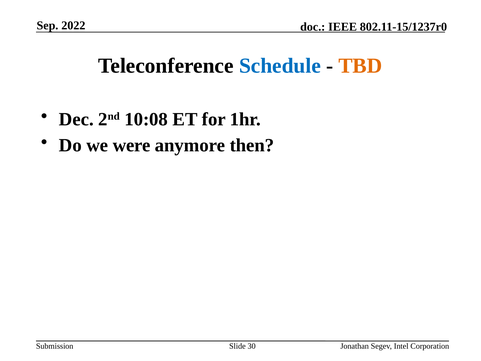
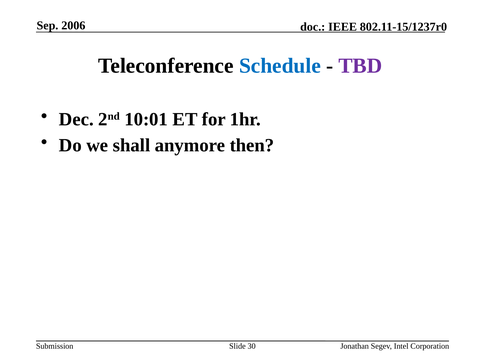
2022: 2022 -> 2006
TBD colour: orange -> purple
10:08: 10:08 -> 10:01
were: were -> shall
